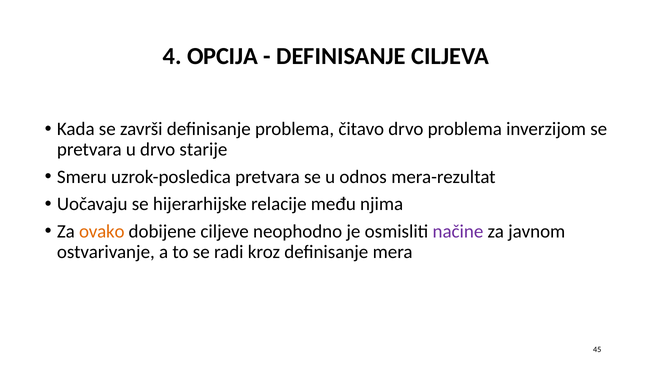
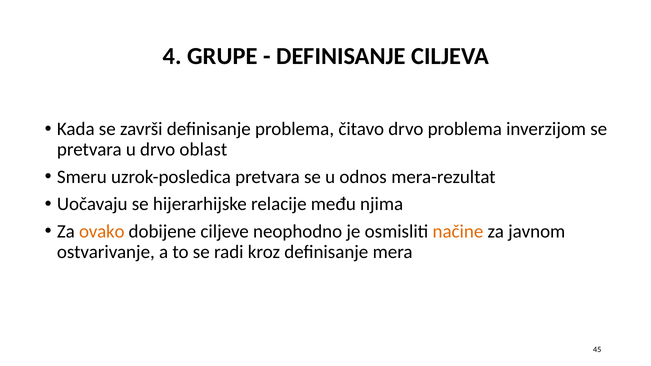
OPCIJA: OPCIJA -> GRUPE
starije: starije -> oblast
načine colour: purple -> orange
